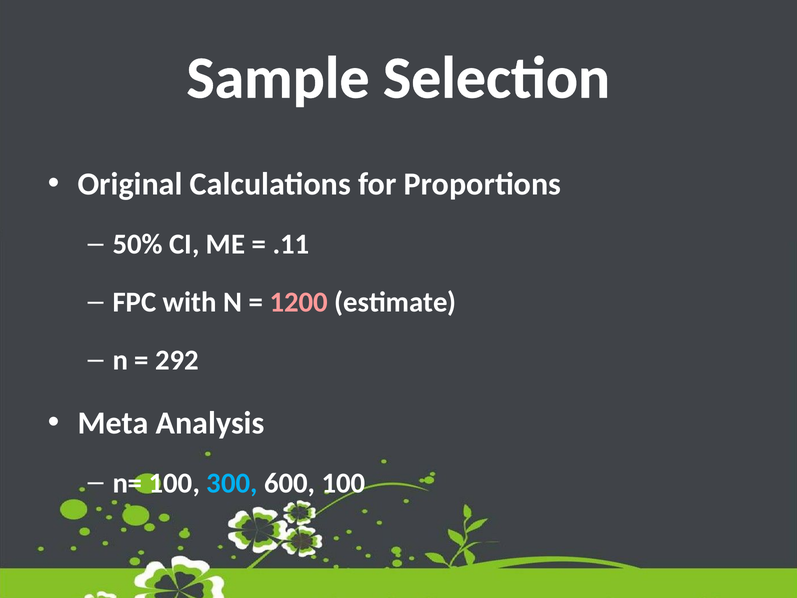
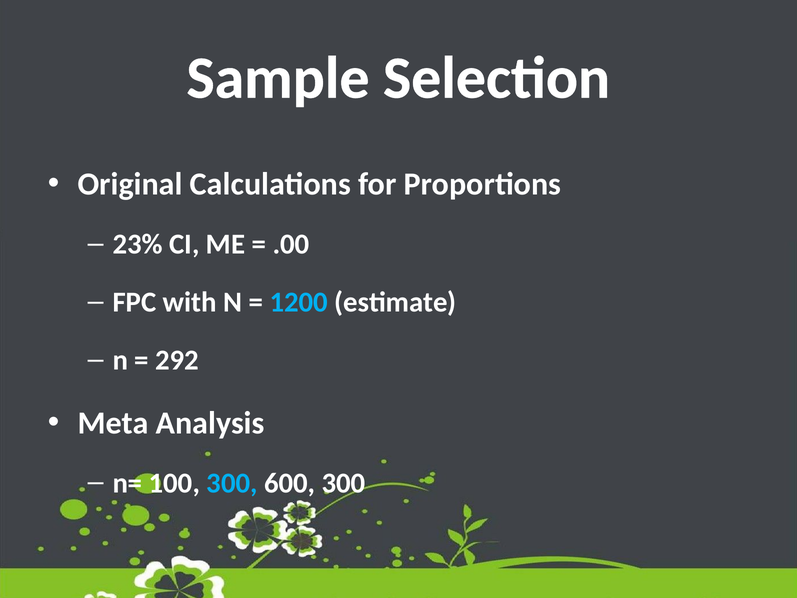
50%: 50% -> 23%
.11: .11 -> .00
1200 colour: pink -> light blue
600 100: 100 -> 300
